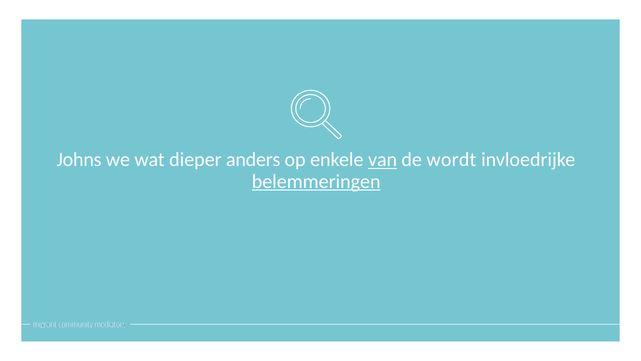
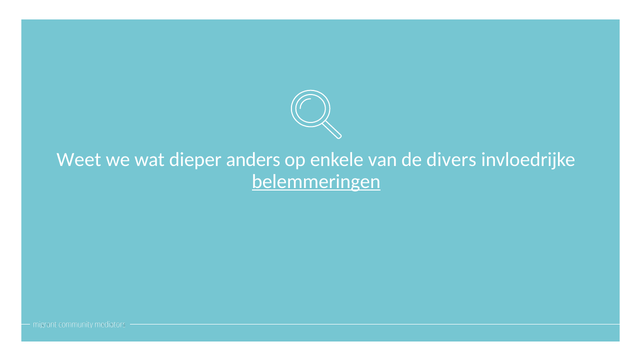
Johns: Johns -> Weet
van underline: present -> none
wordt: wordt -> divers
